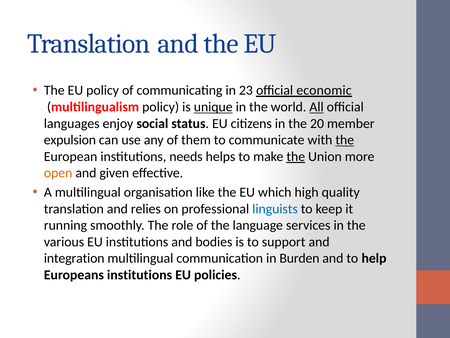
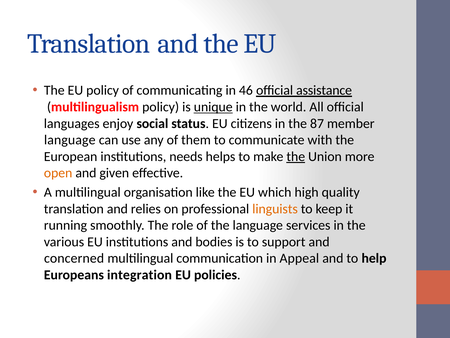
23: 23 -> 46
economic: economic -> assistance
All underline: present -> none
20: 20 -> 87
expulsion at (70, 140): expulsion -> language
the at (345, 140) underline: present -> none
linguists colour: blue -> orange
integration: integration -> concerned
Burden: Burden -> Appeal
Europeans institutions: institutions -> integration
